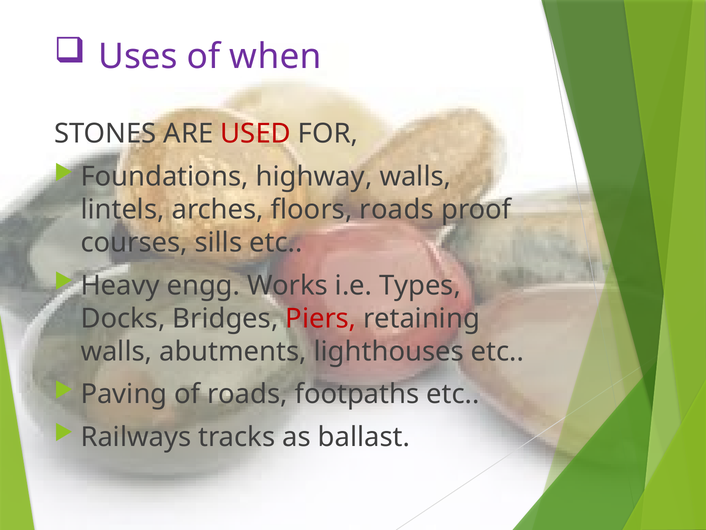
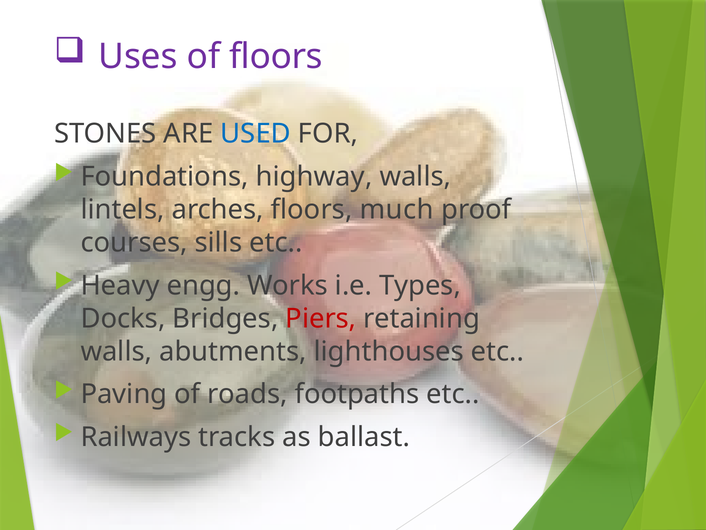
of when: when -> floors
USED colour: red -> blue
floors roads: roads -> much
